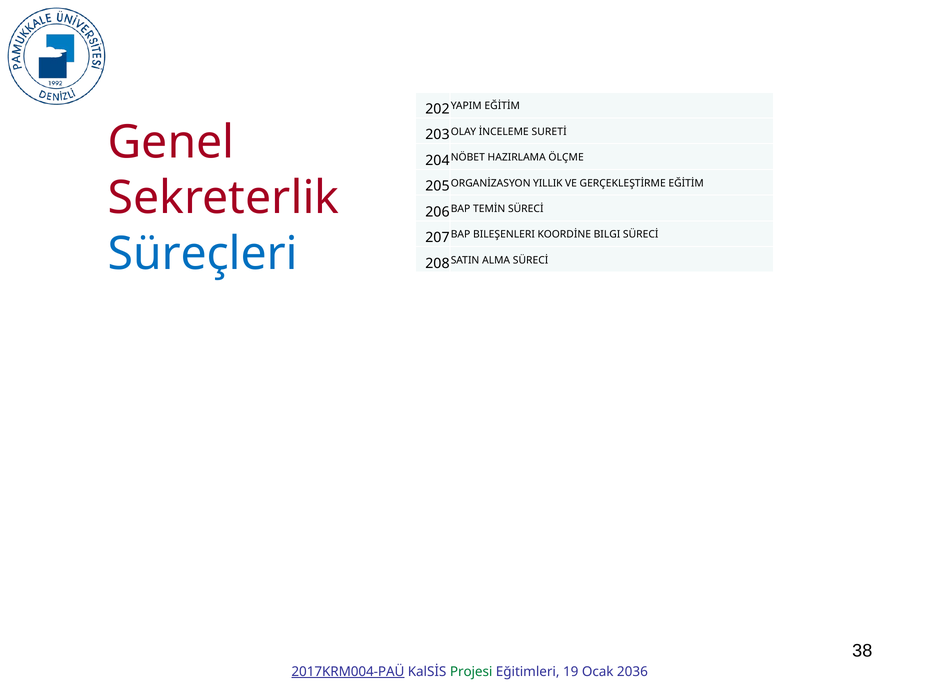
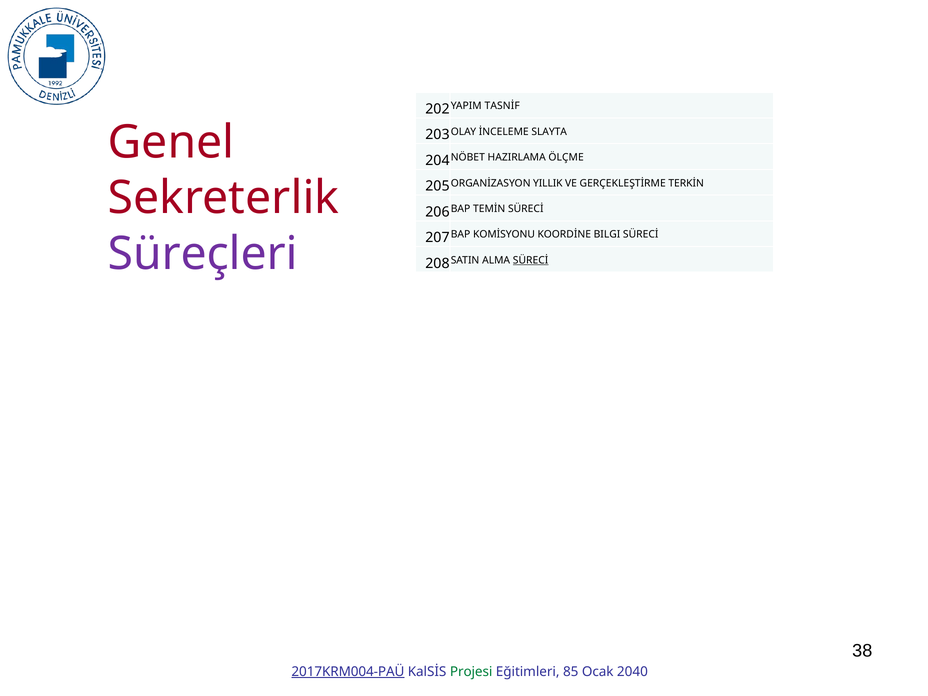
EĞİTİM at (502, 106): EĞİTİM -> TASNİF
SURETİ: SURETİ -> SLAYTA
GERÇEKLEŞTİRME EĞİTİM: EĞİTİM -> TERKİN
BILEŞENLERI: BILEŞENLERI -> KOMİSYONU
Süreçleri colour: blue -> purple
SÜRECİ at (531, 260) underline: none -> present
19: 19 -> 85
2036: 2036 -> 2040
